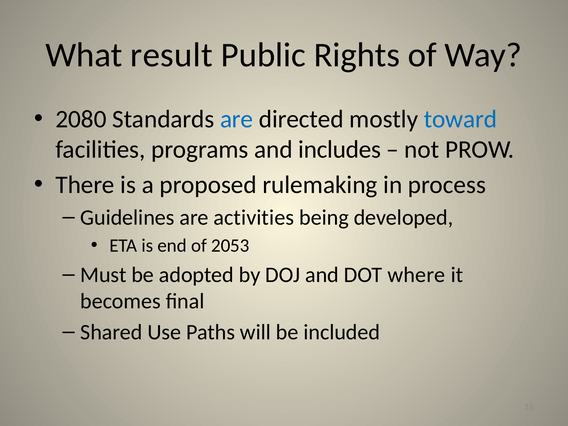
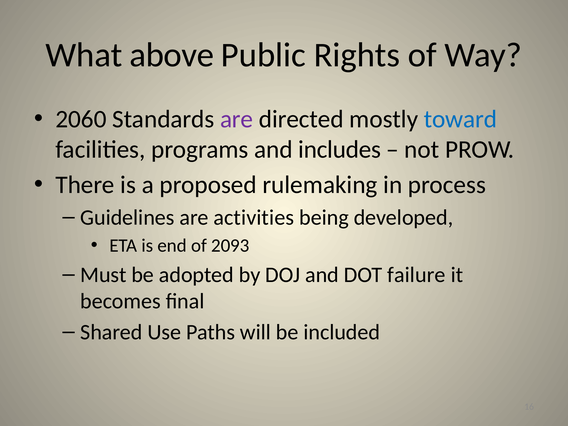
result: result -> above
2080: 2080 -> 2060
are at (237, 119) colour: blue -> purple
2053: 2053 -> 2093
where: where -> failure
